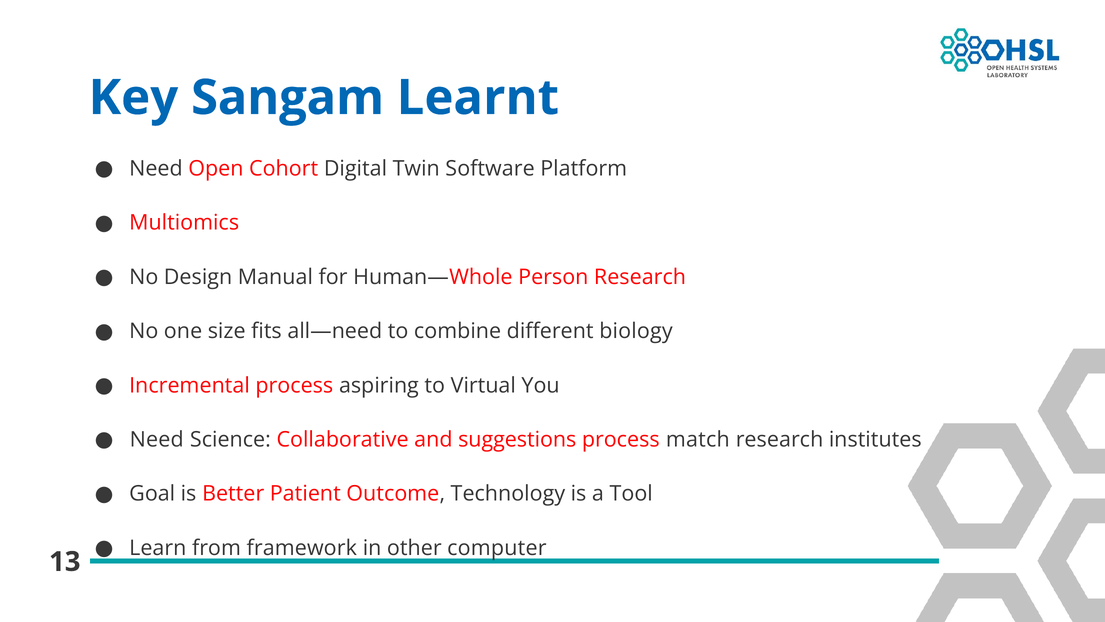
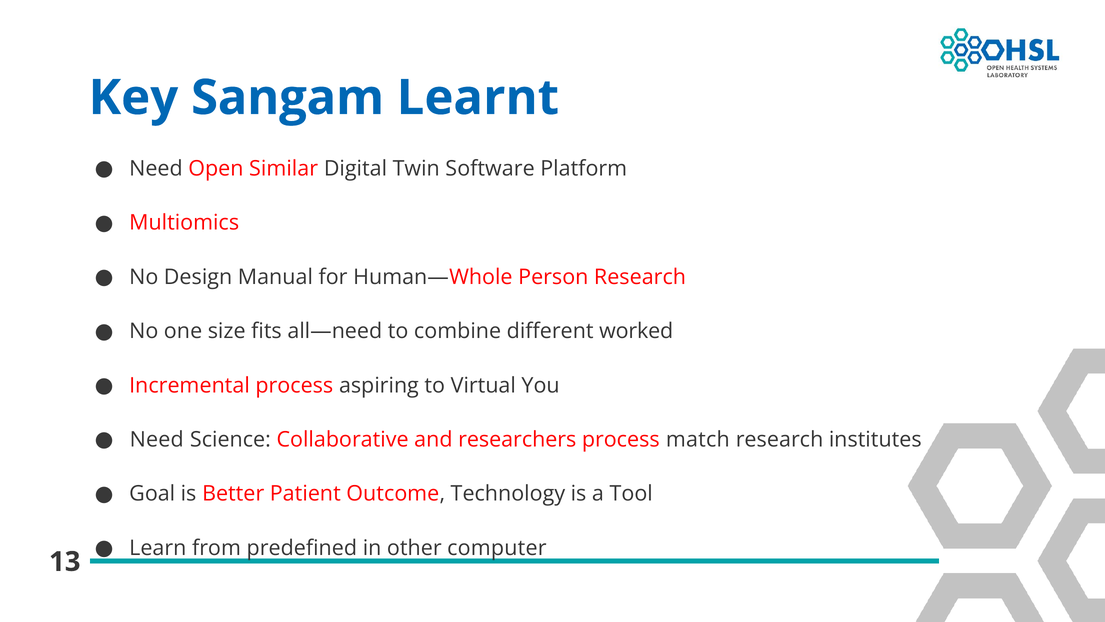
Cohort: Cohort -> Similar
biology: biology -> worked
suggestions: suggestions -> researchers
framework: framework -> predefined
